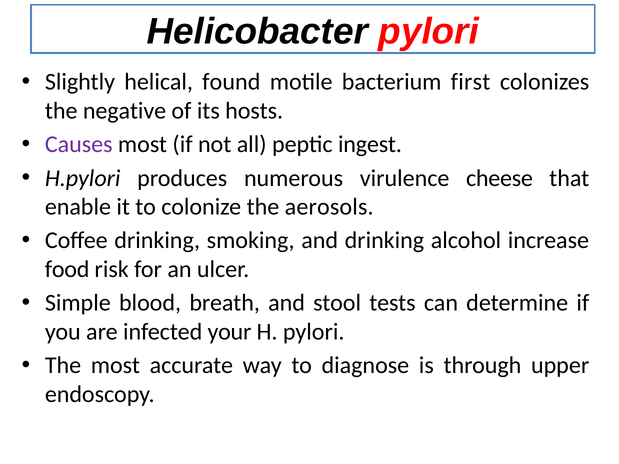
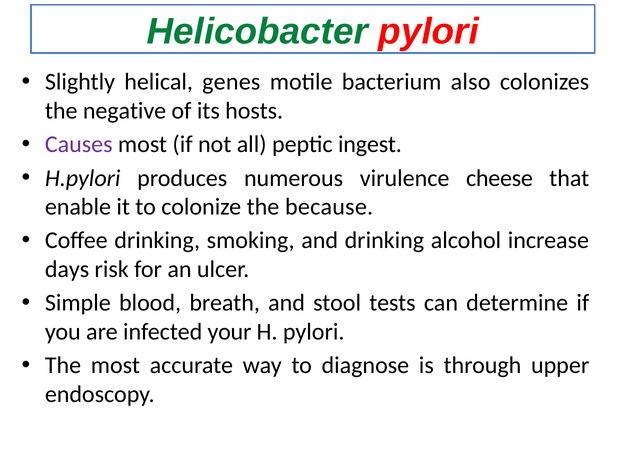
Helicobacter colour: black -> green
found: found -> genes
first: first -> also
aerosols: aerosols -> because
food: food -> days
